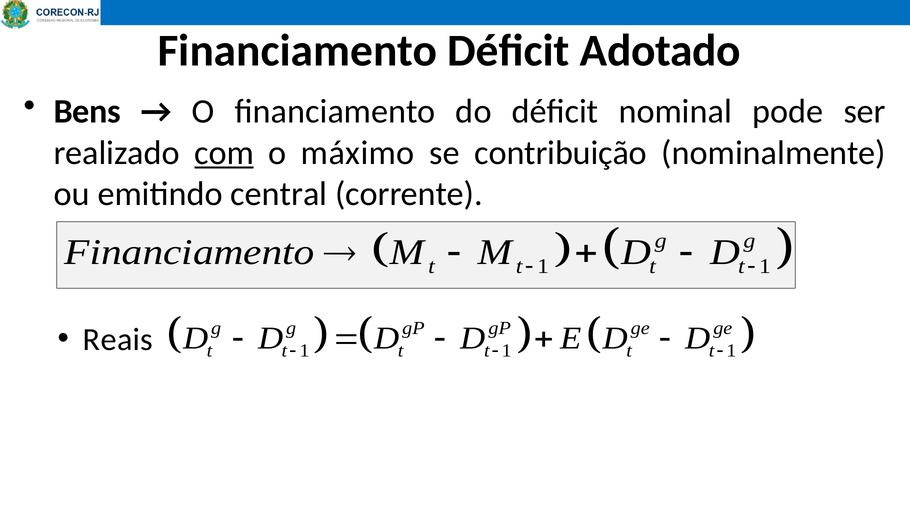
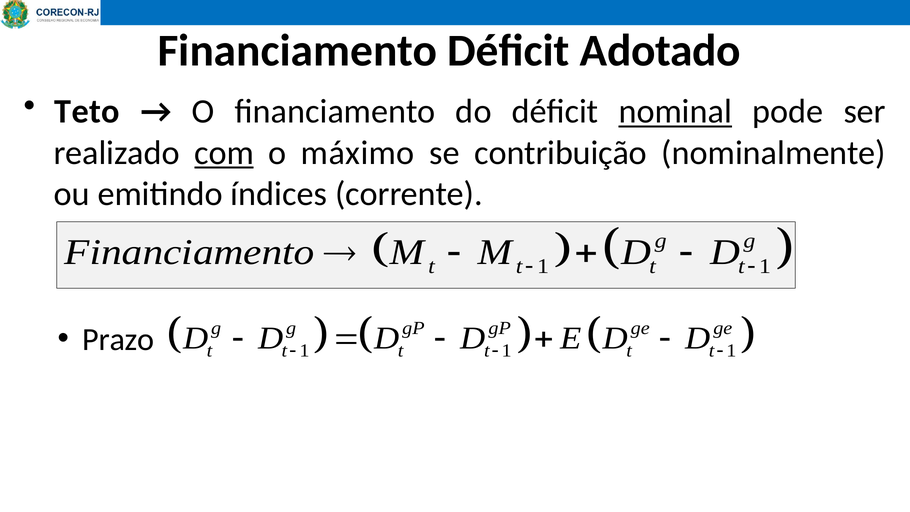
Bens: Bens -> Teto
nominal underline: none -> present
central: central -> índices
Reais: Reais -> Prazo
